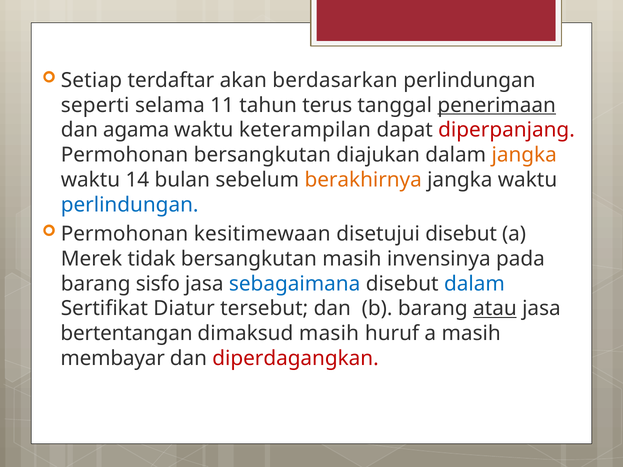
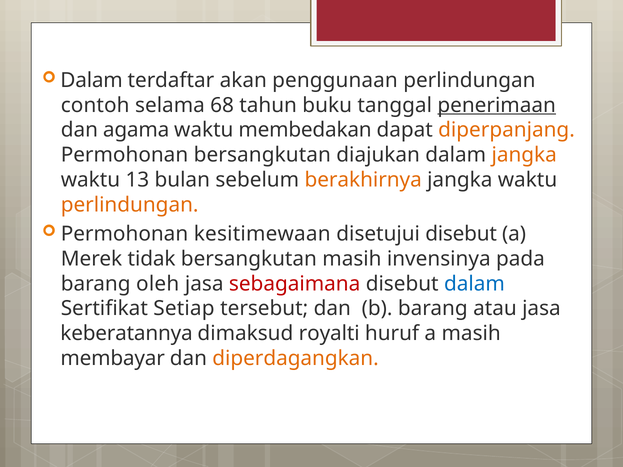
Setiap at (91, 80): Setiap -> Dalam
berdasarkan: berdasarkan -> penggunaan
seperti: seperti -> contoh
11: 11 -> 68
terus: terus -> buku
keterampilan: keterampilan -> membedakan
diperpanjang colour: red -> orange
14: 14 -> 13
perlindungan at (130, 205) colour: blue -> orange
sisfo: sisfo -> oleh
sebagaimana colour: blue -> red
Diatur: Diatur -> Setiap
atau underline: present -> none
bertentangan: bertentangan -> keberatannya
dimaksud masih: masih -> royalti
diperdagangkan colour: red -> orange
